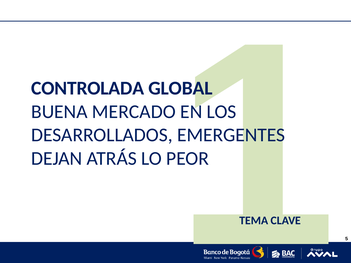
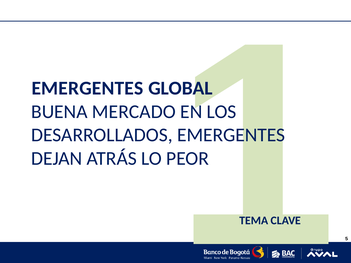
CONTROLADA at (88, 88): CONTROLADA -> EMERGENTES
